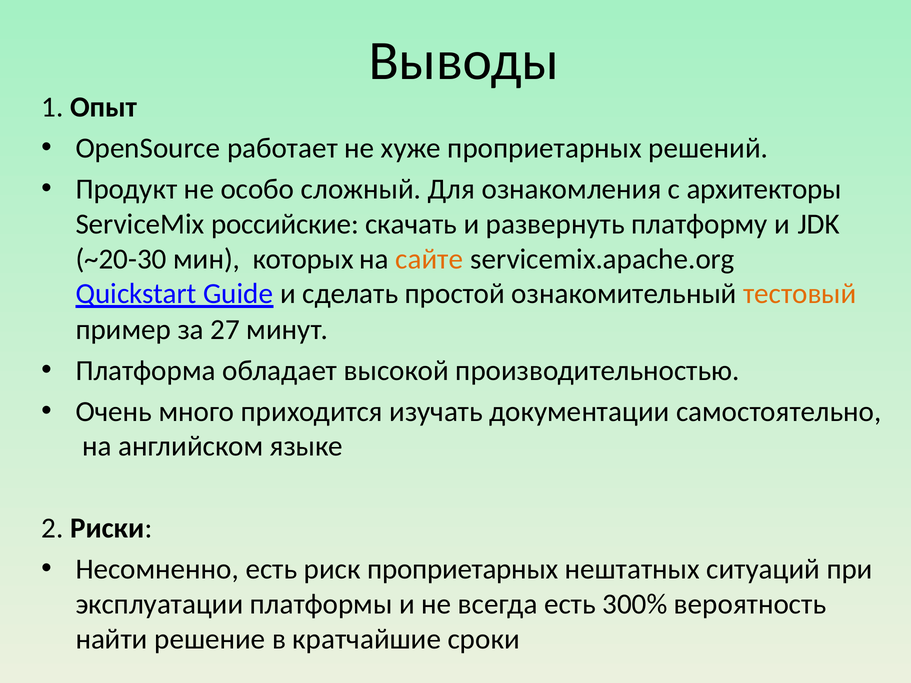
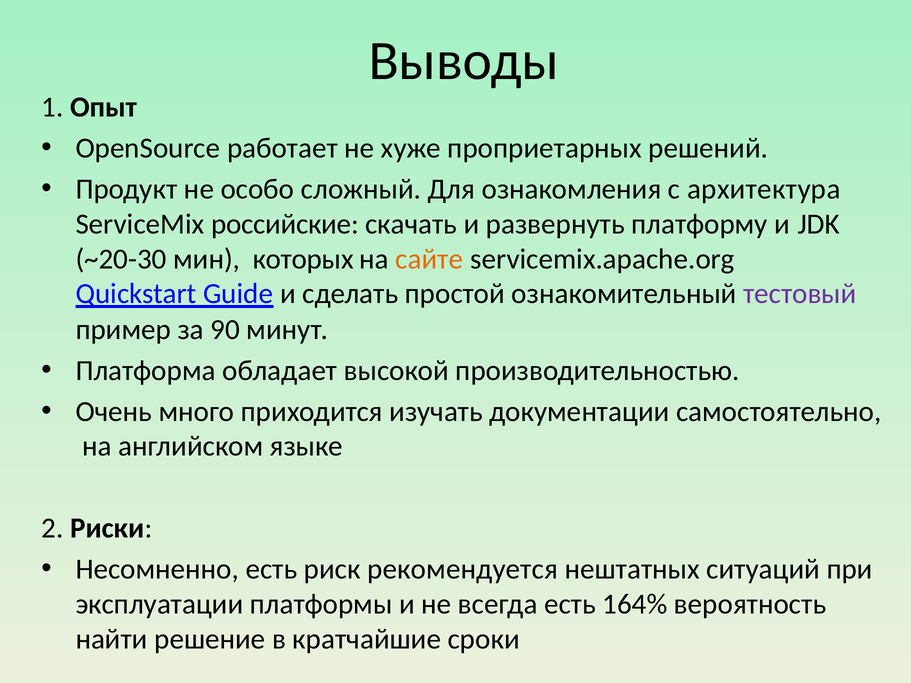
архитекторы: архитекторы -> архитектура
тестовый colour: orange -> purple
27: 27 -> 90
риск проприетарных: проприетарных -> рекомендуется
300%: 300% -> 164%
